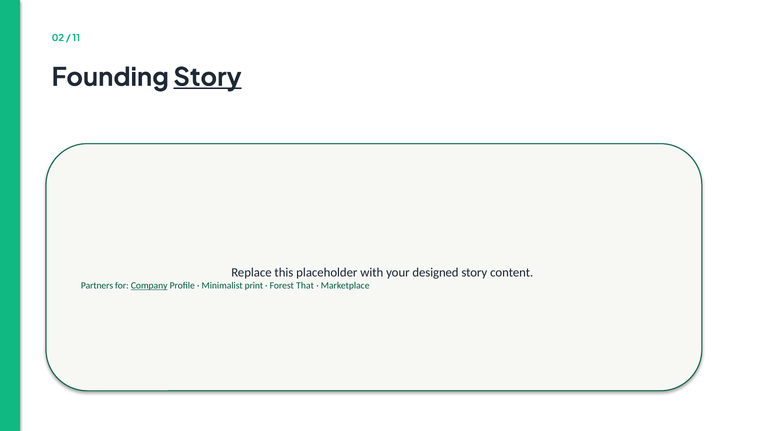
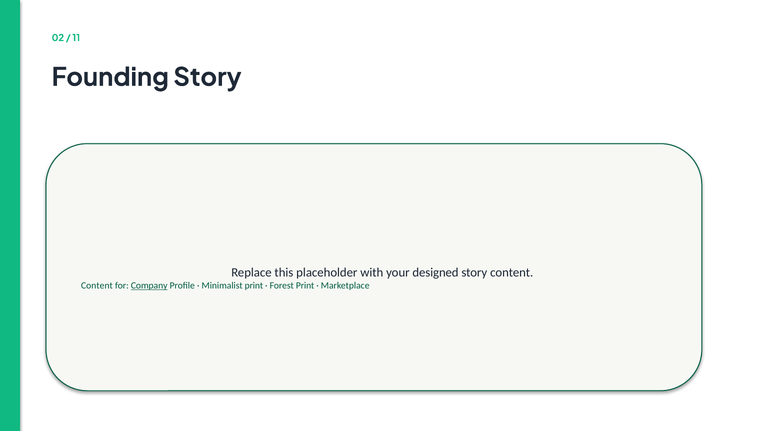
Story at (207, 77) underline: present -> none
Partners at (97, 286): Partners -> Content
Forest That: That -> Print
